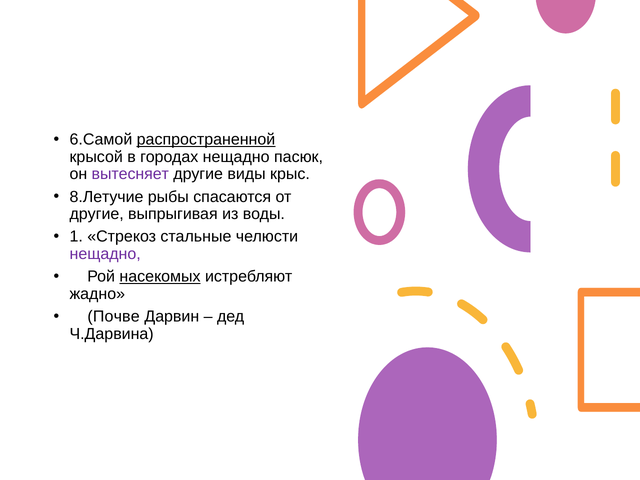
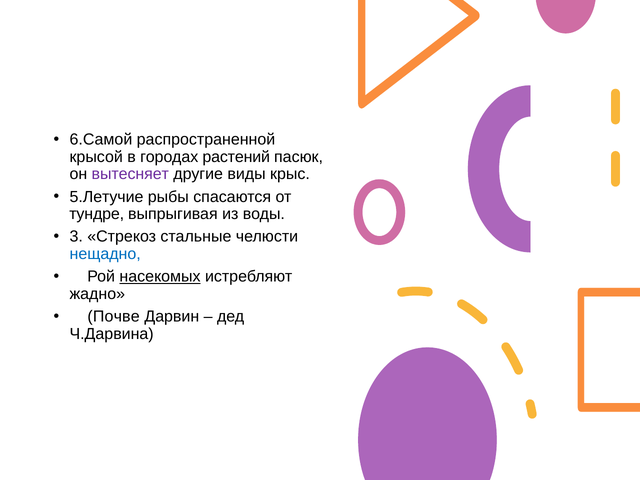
распространенной underline: present -> none
городах нещадно: нещадно -> растений
8.Летучие: 8.Летучие -> 5.Летучие
другие at (97, 214): другие -> тундре
1: 1 -> 3
нещадно at (105, 254) colour: purple -> blue
